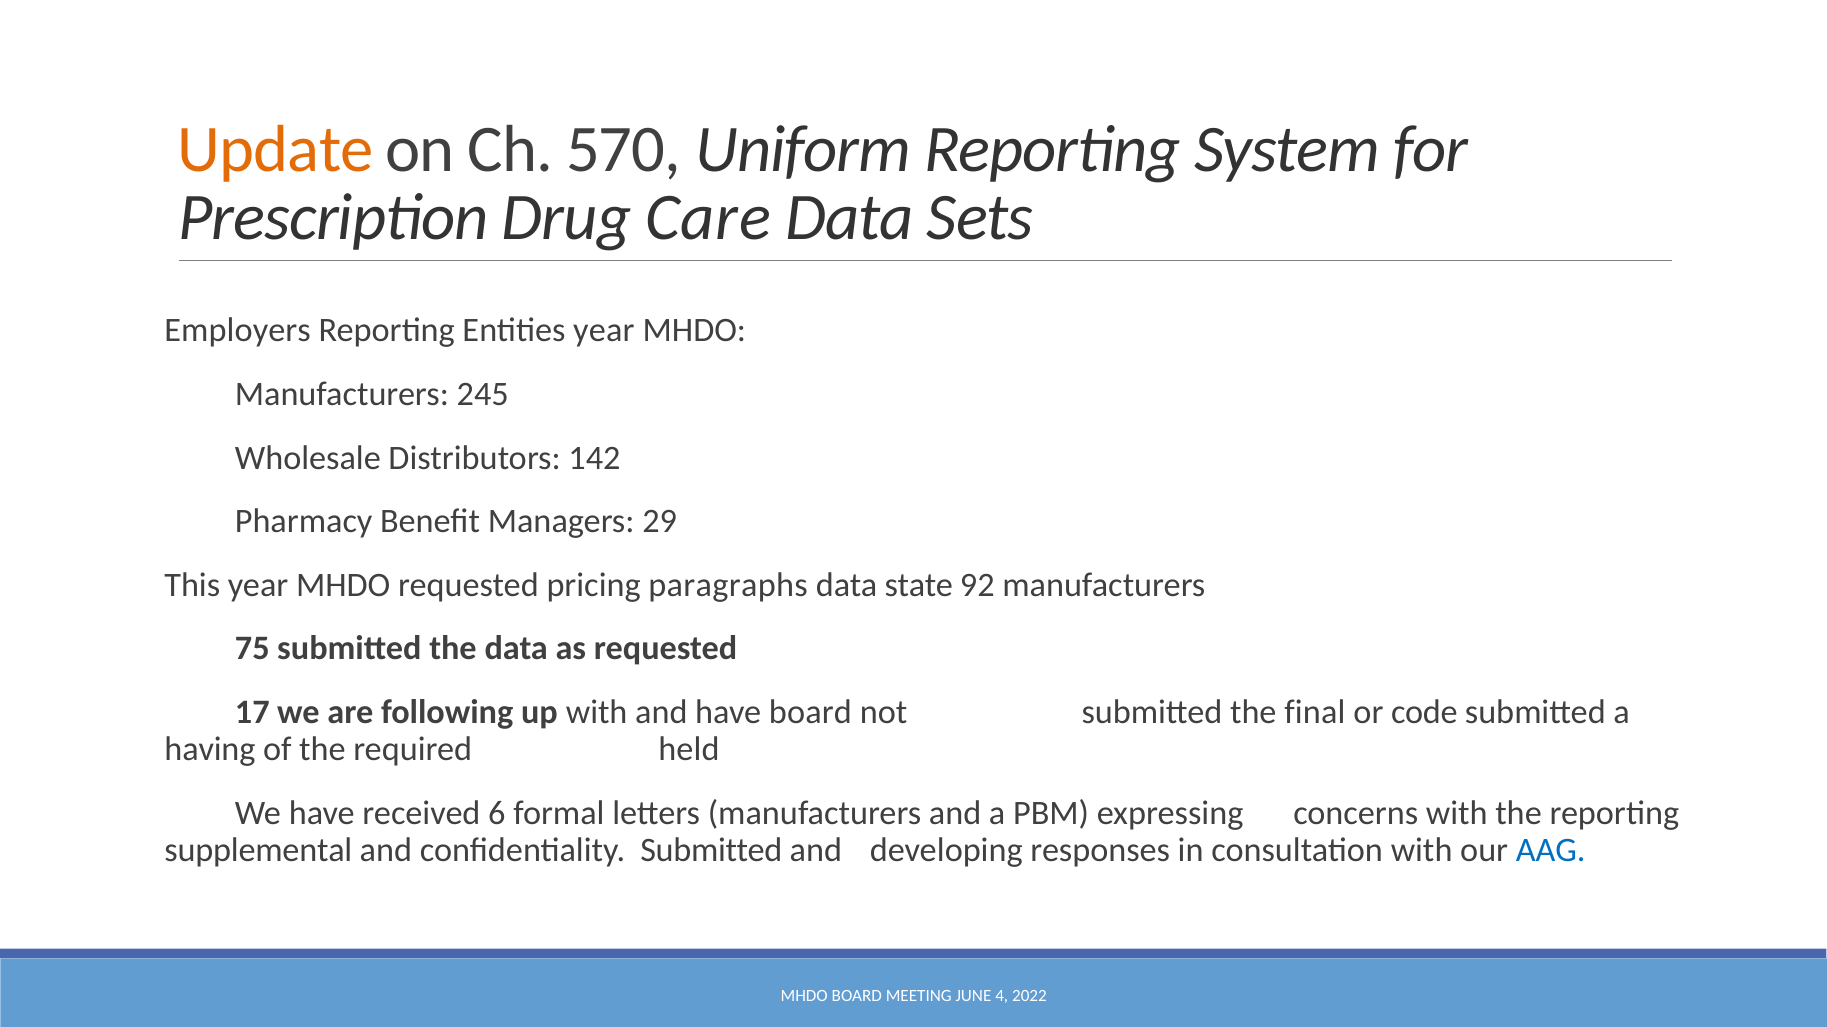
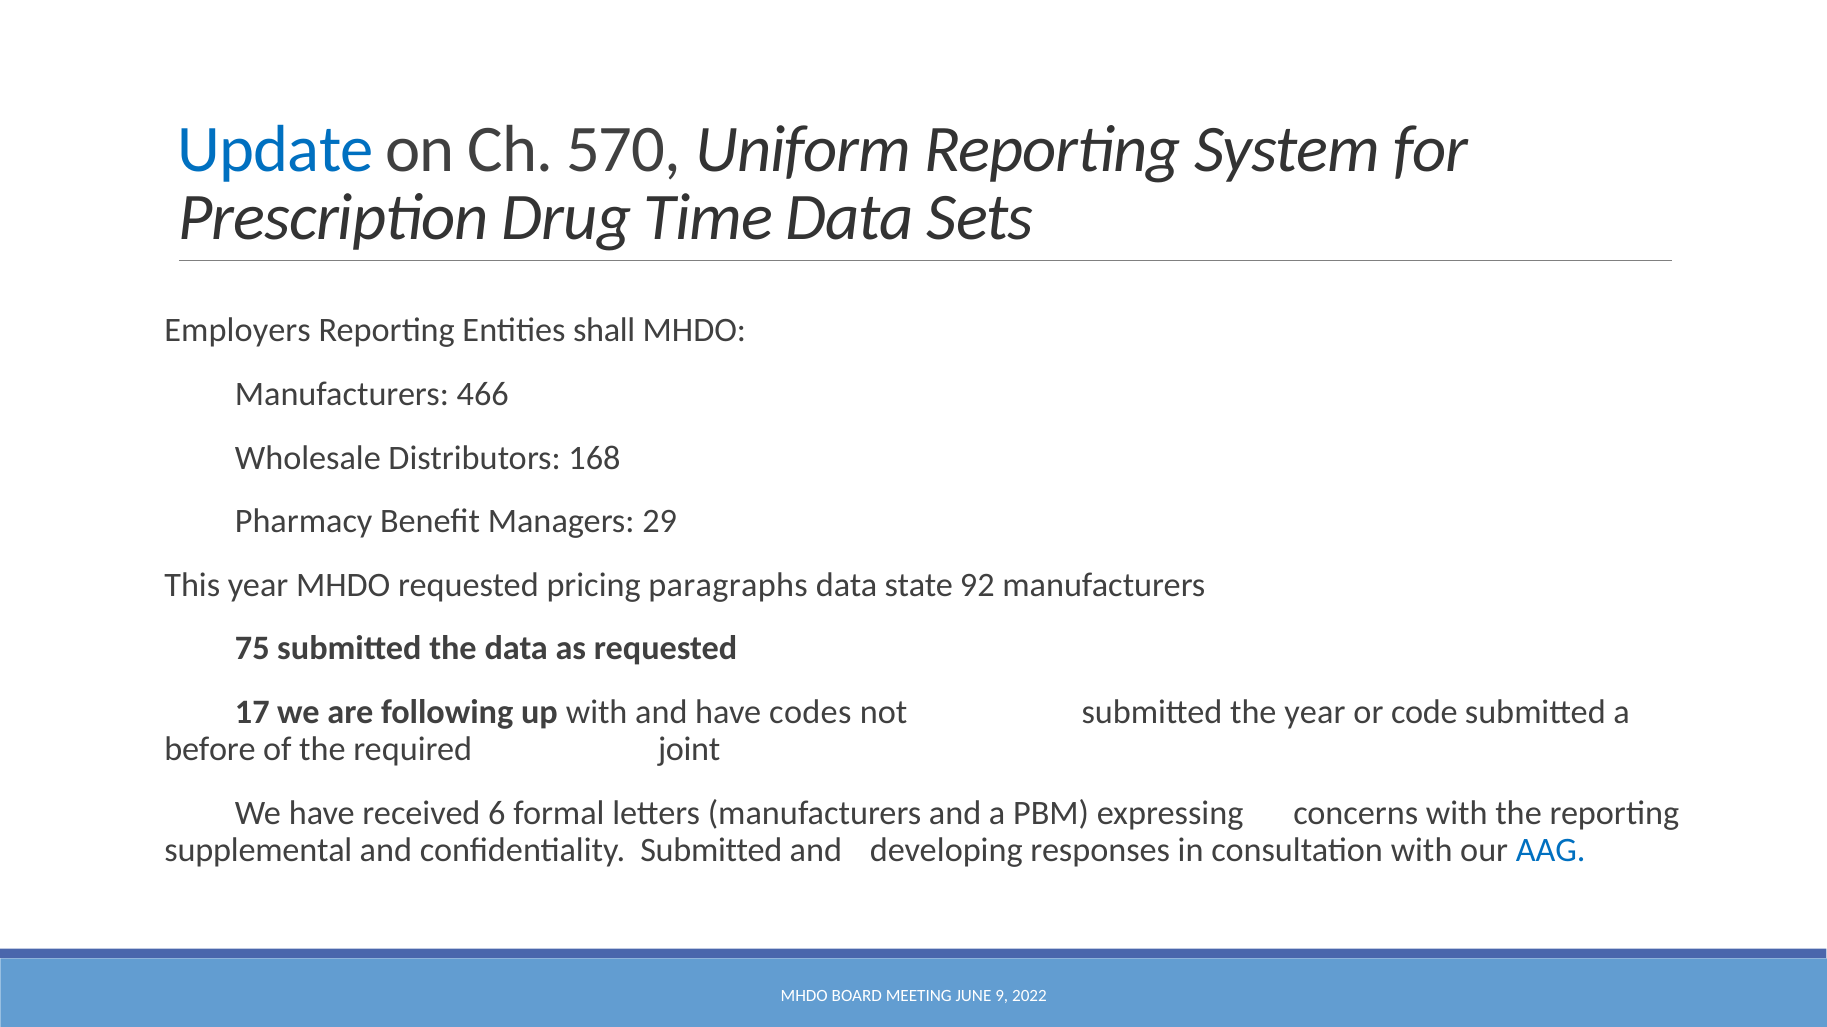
Update colour: orange -> blue
Care: Care -> Time
Entities year: year -> shall
245: 245 -> 466
142: 142 -> 168
have board: board -> codes
the final: final -> year
having: having -> before
held: held -> joint
4: 4 -> 9
